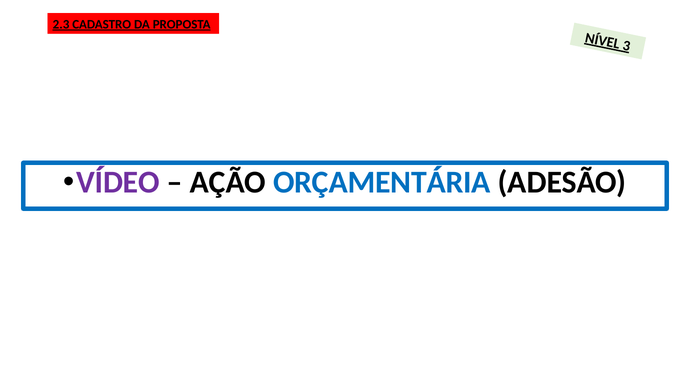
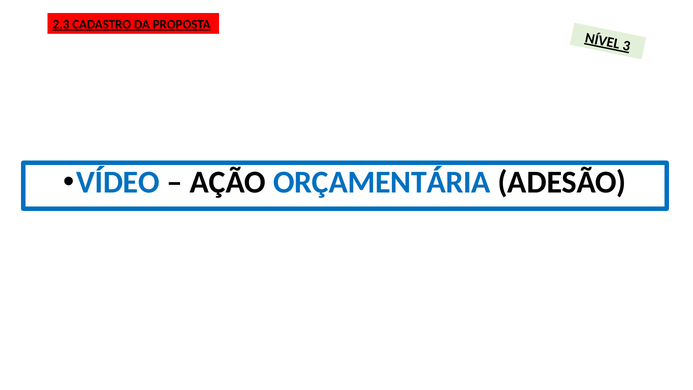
VÍDEO colour: purple -> blue
